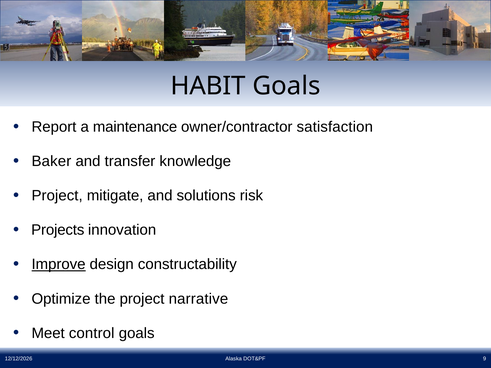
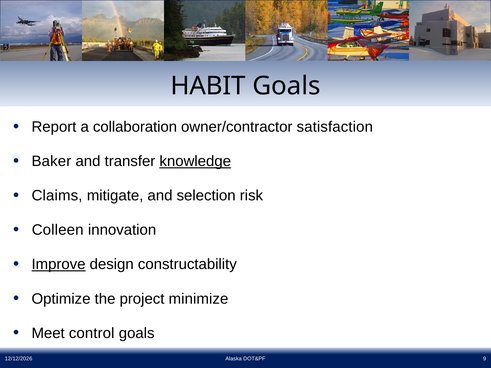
maintenance: maintenance -> collaboration
knowledge underline: none -> present
Project at (57, 196): Project -> Claims
solutions: solutions -> selection
Projects: Projects -> Colleen
narrative: narrative -> minimize
